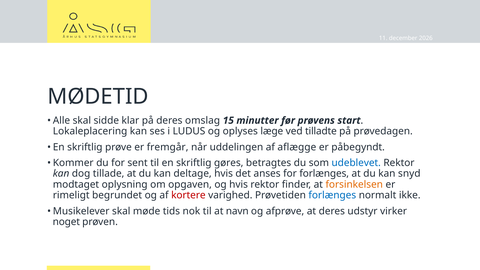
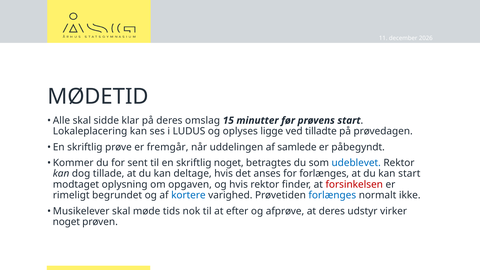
læge: læge -> ligge
aflægge: aflægge -> samlede
skriftlig gøres: gøres -> noget
kan snyd: snyd -> start
forsinkelsen colour: orange -> red
kortere colour: red -> blue
navn: navn -> efter
